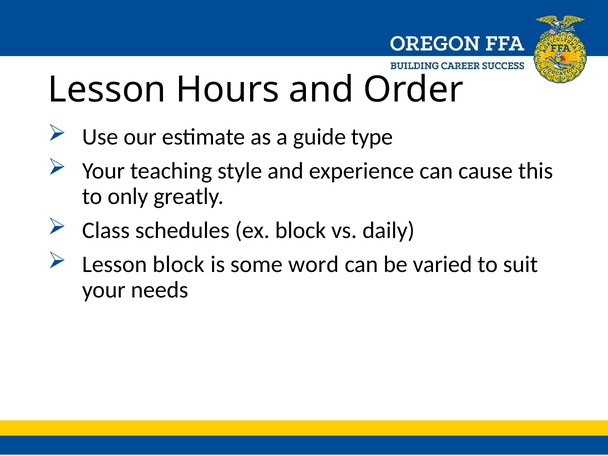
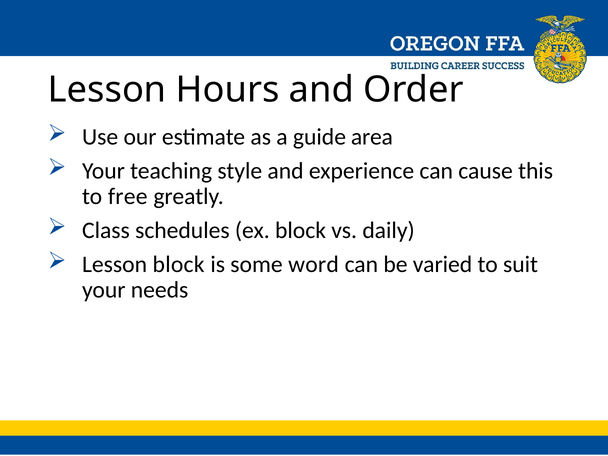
type: type -> area
only: only -> free
